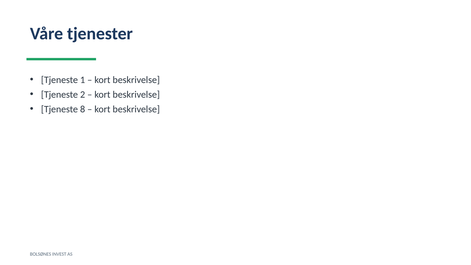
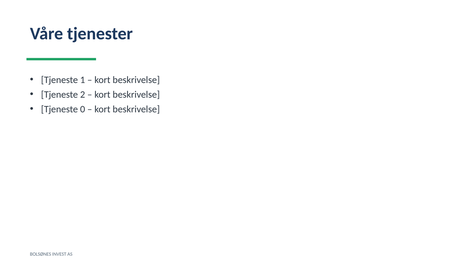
8: 8 -> 0
